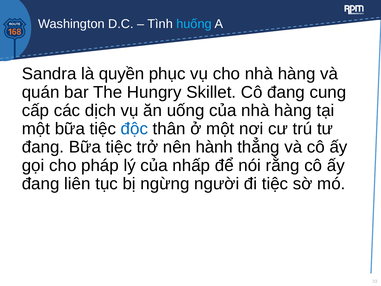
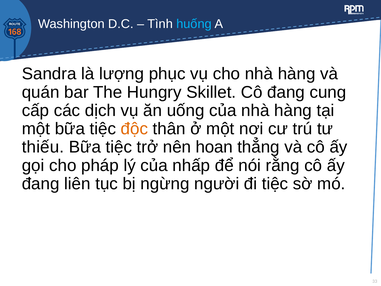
quyền: quyền -> lượng
độc colour: blue -> orange
đang at (43, 147): đang -> thiếu
hành: hành -> hoan
